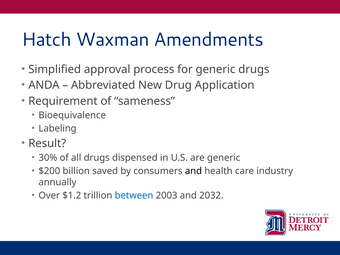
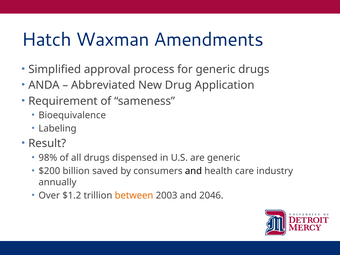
30%: 30% -> 98%
between colour: blue -> orange
2032: 2032 -> 2046
